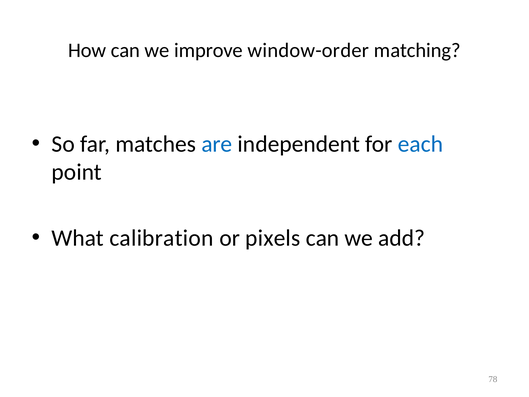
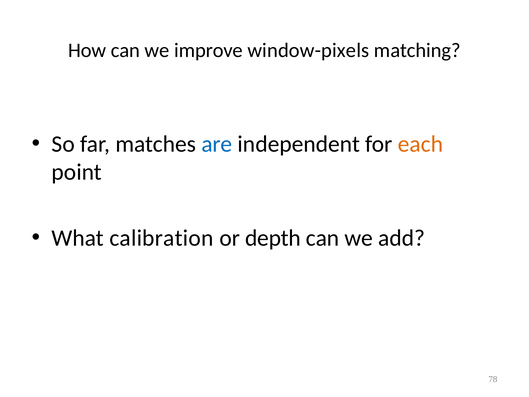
window-order: window-order -> window-pixels
each colour: blue -> orange
pixels: pixels -> depth
